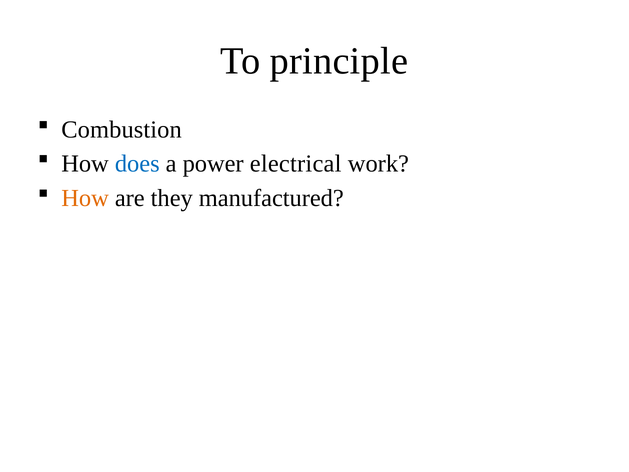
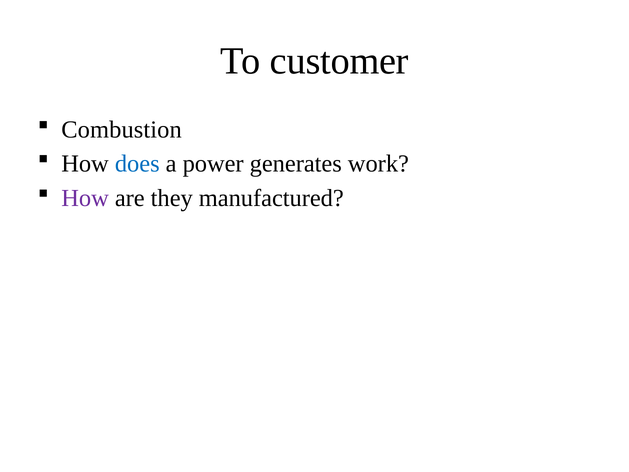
principle: principle -> customer
electrical: electrical -> generates
How at (85, 198) colour: orange -> purple
